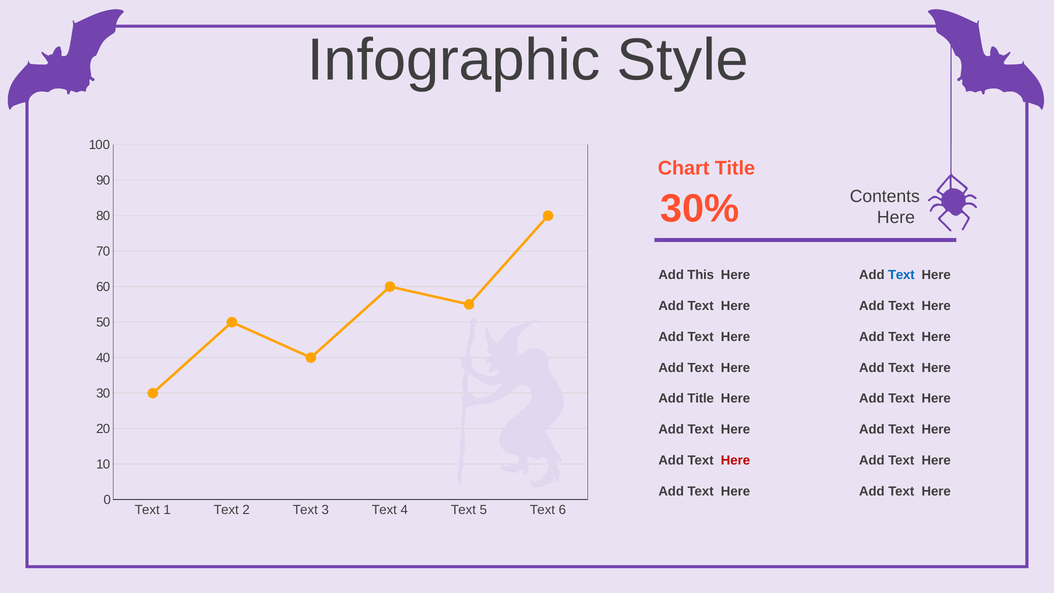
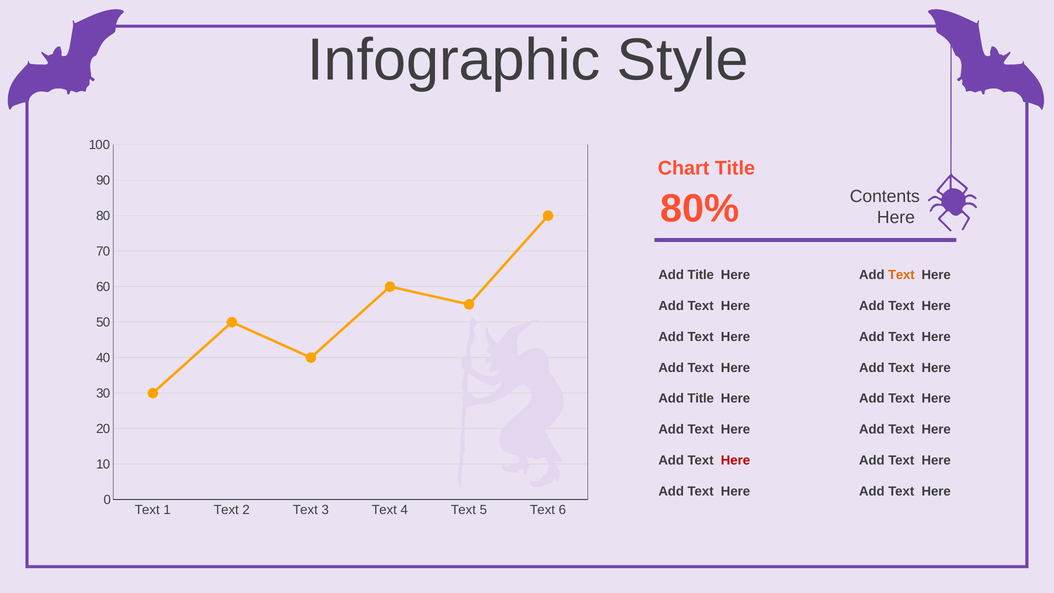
30%: 30% -> 80%
This at (701, 275): This -> Title
Text at (901, 275) colour: blue -> orange
